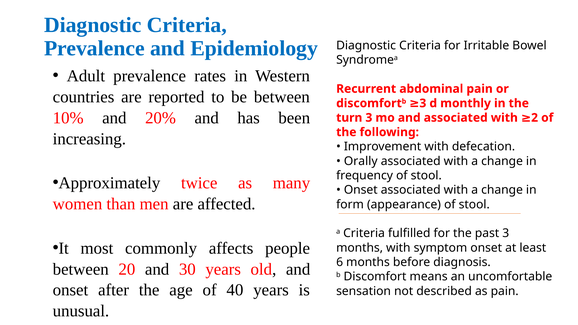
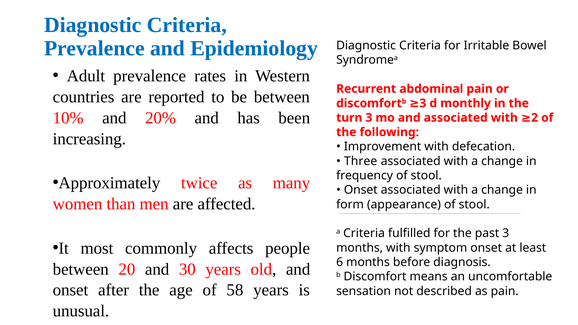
Orally: Orally -> Three
40: 40 -> 58
